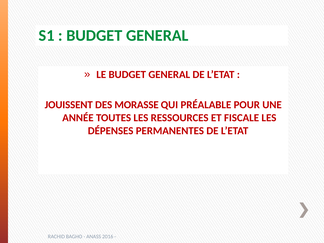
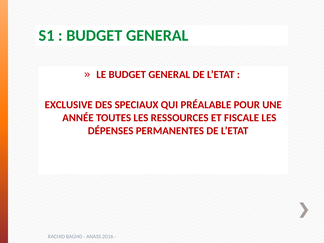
JOUISSENT: JOUISSENT -> EXCLUSIVE
MORASSE: MORASSE -> SPECIAUX
